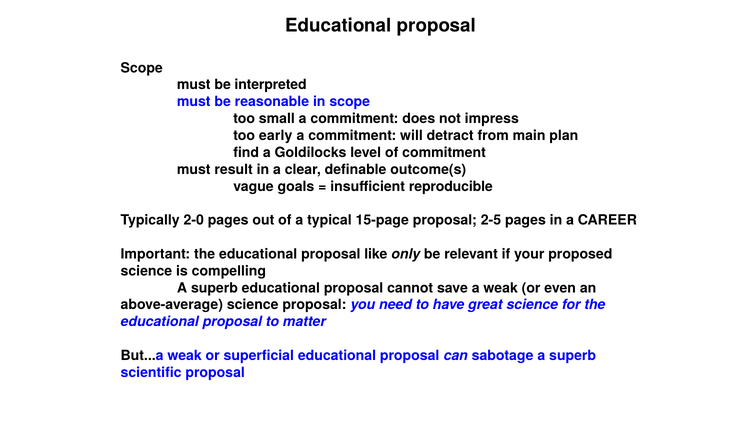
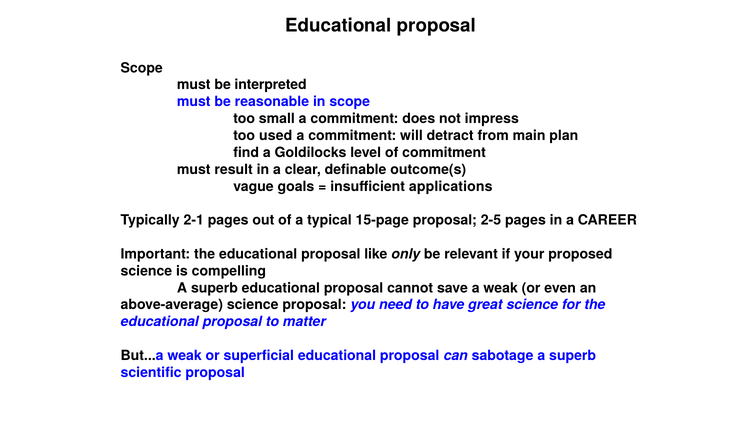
early: early -> used
reproducible: reproducible -> applications
2-0: 2-0 -> 2-1
